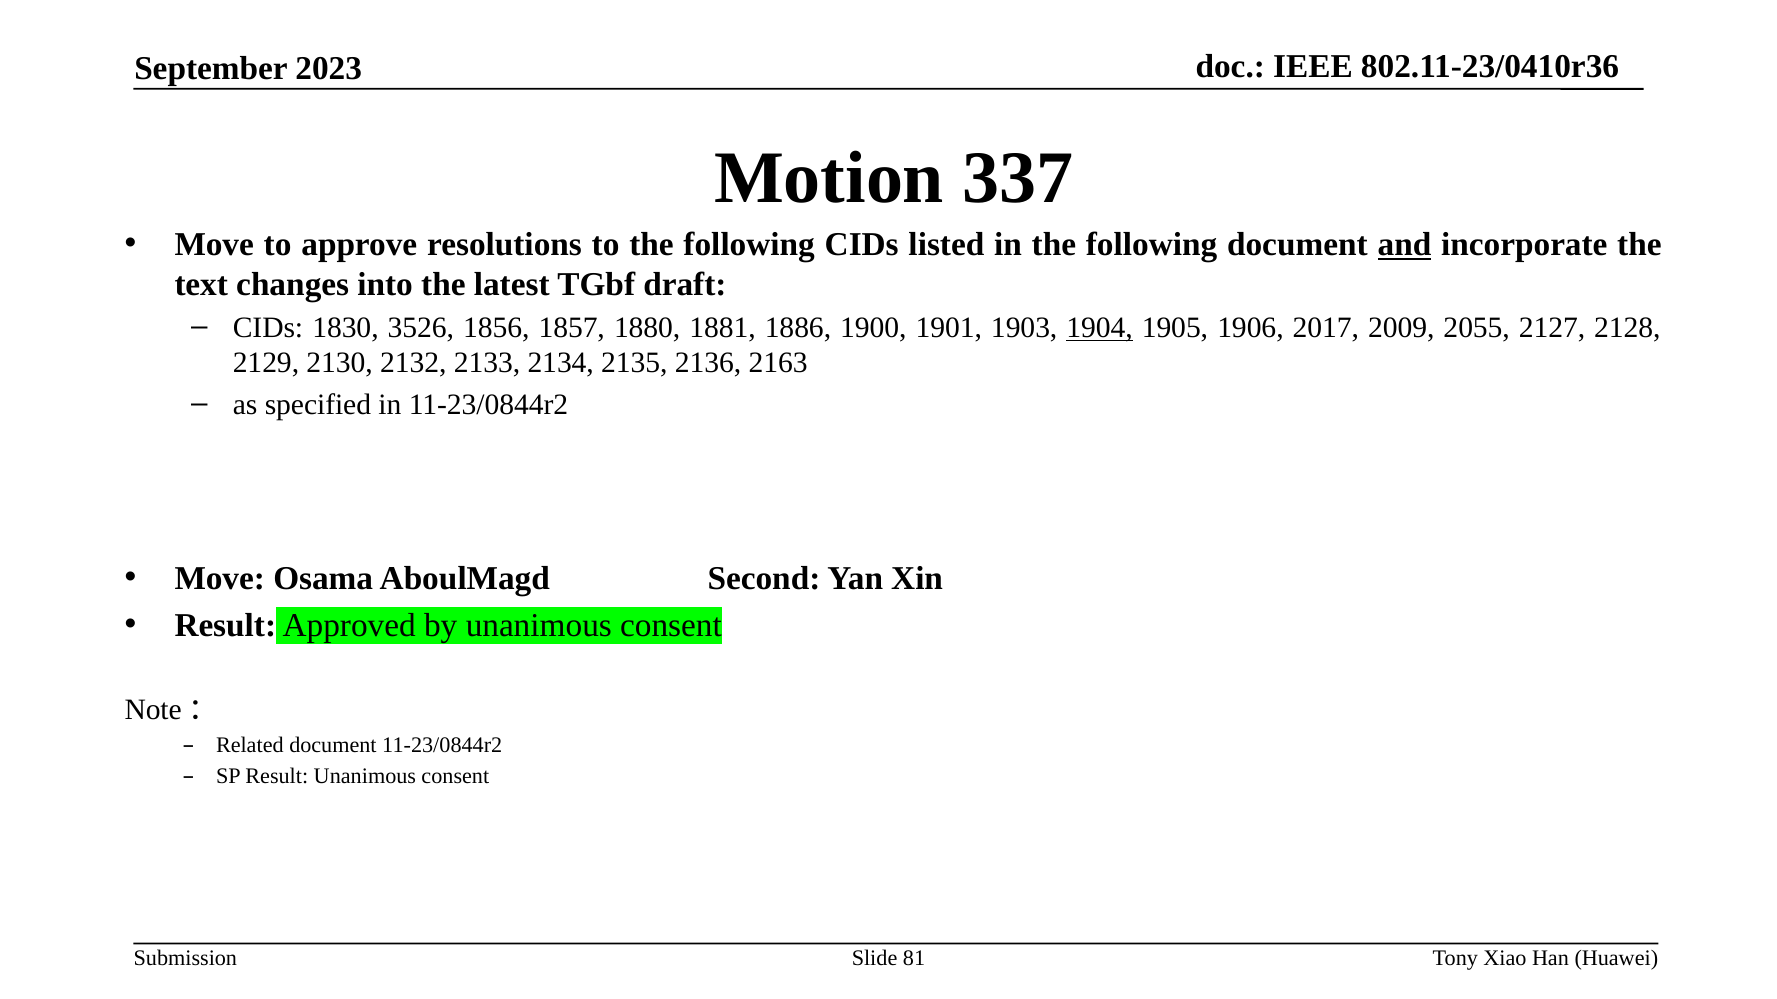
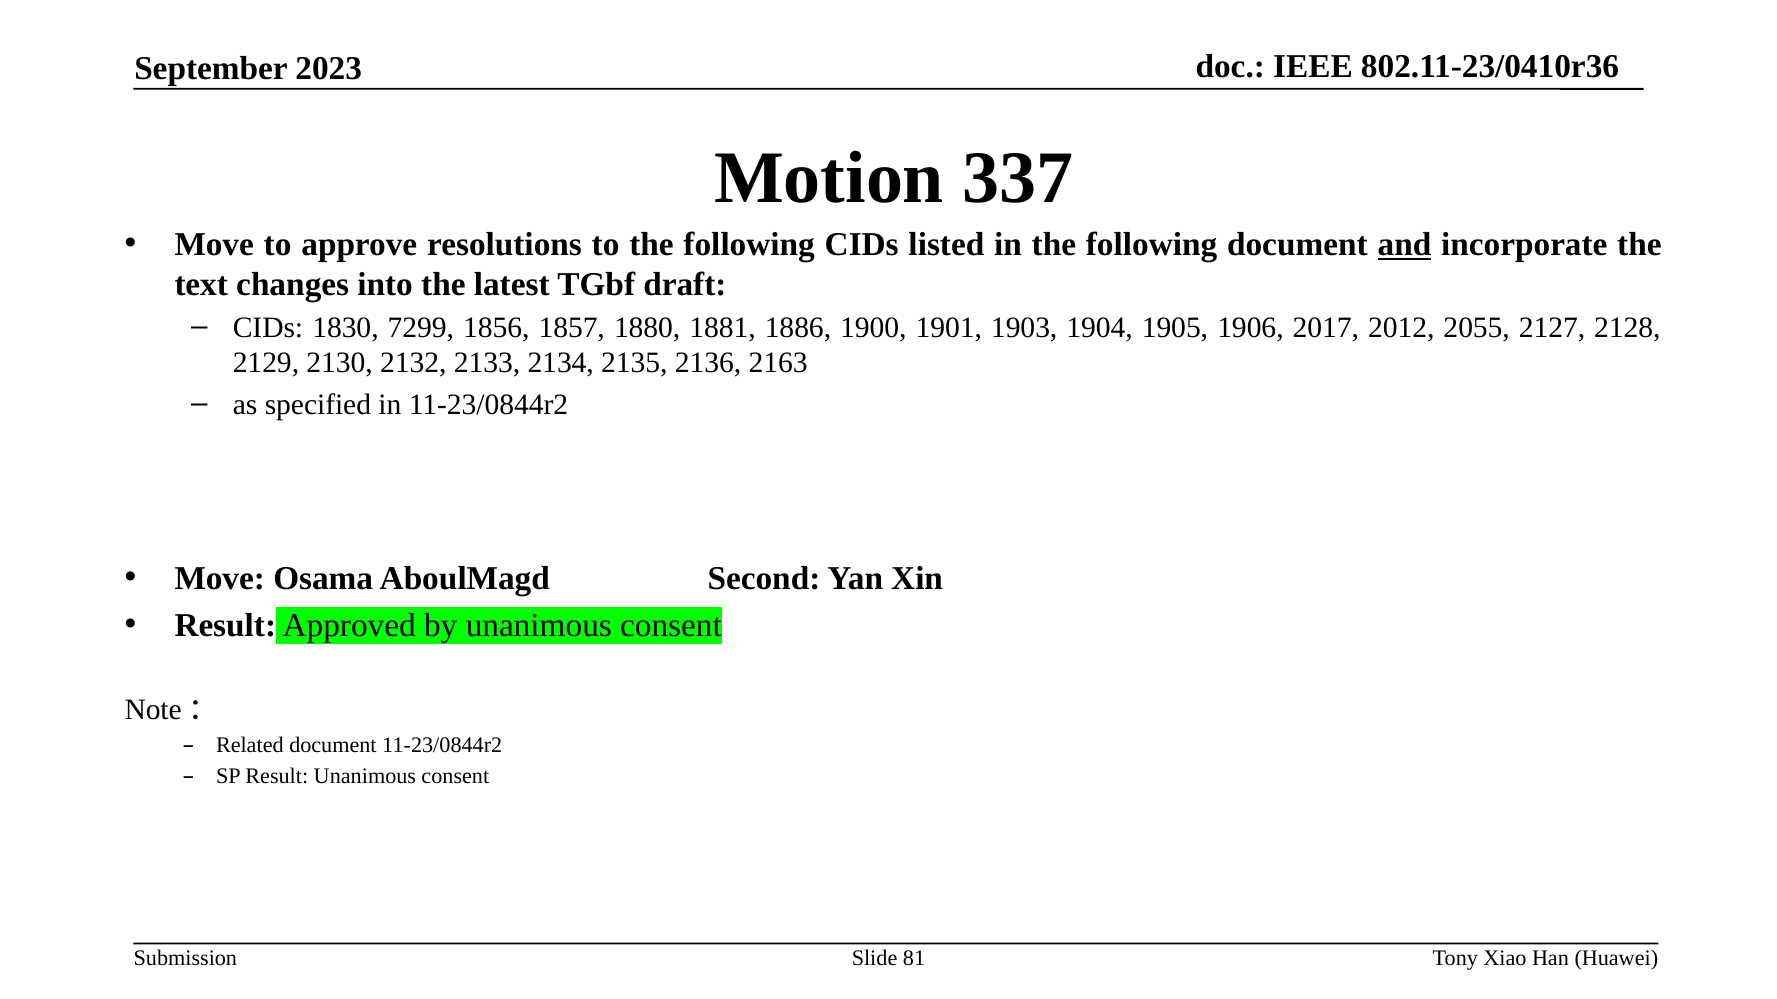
3526: 3526 -> 7299
1904 underline: present -> none
2009: 2009 -> 2012
